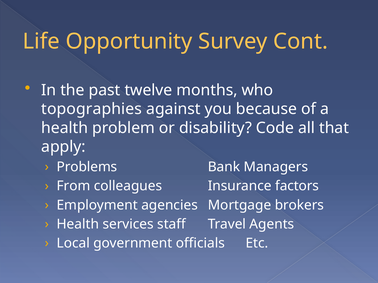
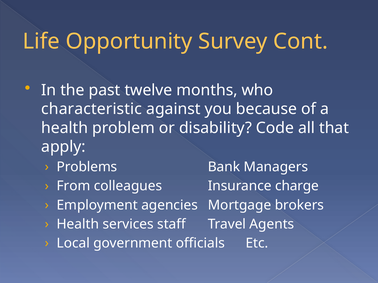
topographies: topographies -> characteristic
factors: factors -> charge
